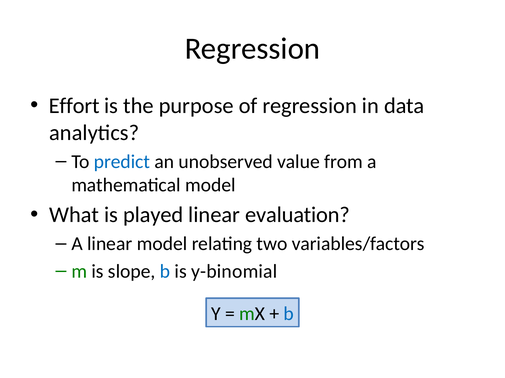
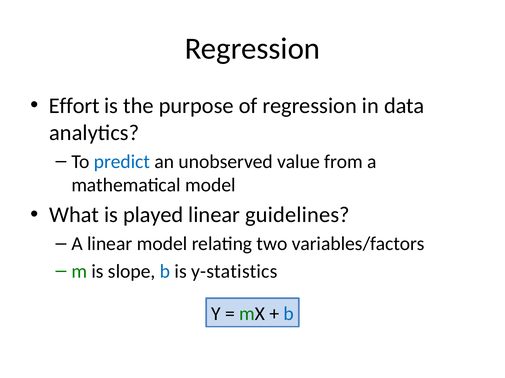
evaluation: evaluation -> guidelines
y-binomial: y-binomial -> y-statistics
